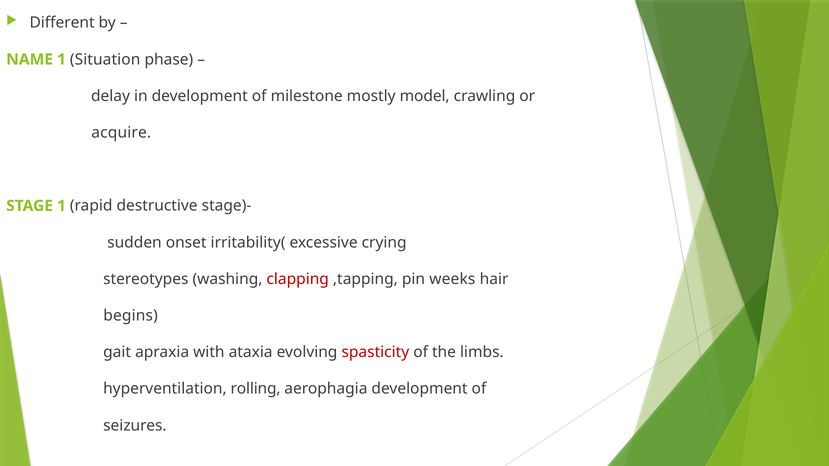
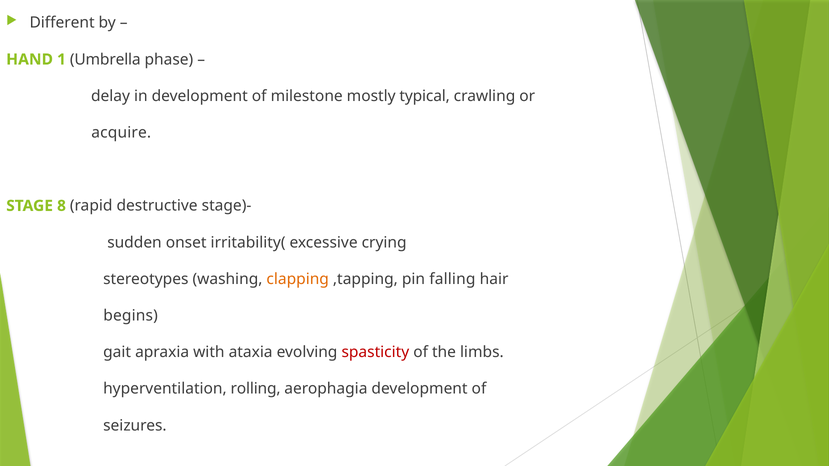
NAME: NAME -> HAND
Situation: Situation -> Umbrella
model: model -> typical
STAGE 1: 1 -> 8
clapping colour: red -> orange
weeks: weeks -> falling
